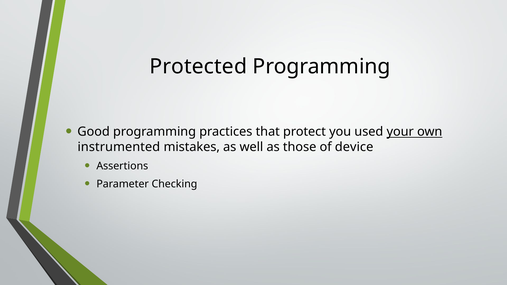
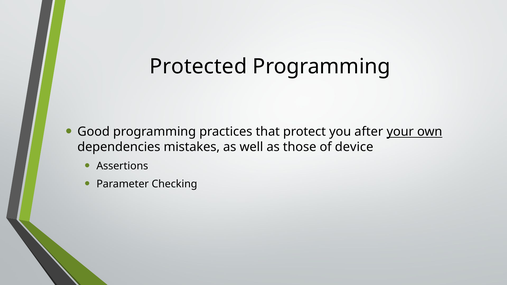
used: used -> after
instrumented: instrumented -> dependencies
